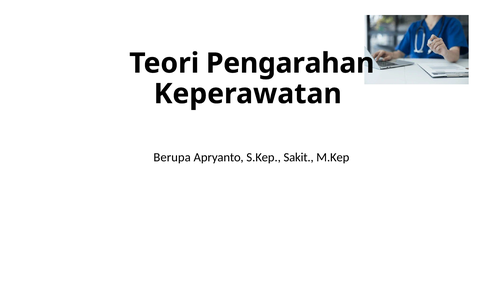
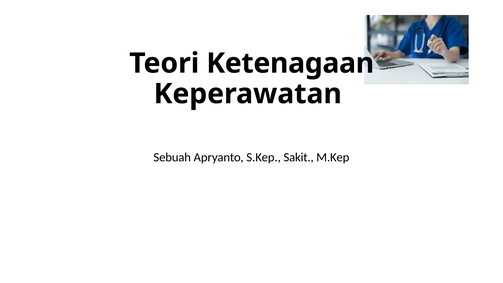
Pengarahan: Pengarahan -> Ketenagaan
Berupa: Berupa -> Sebuah
